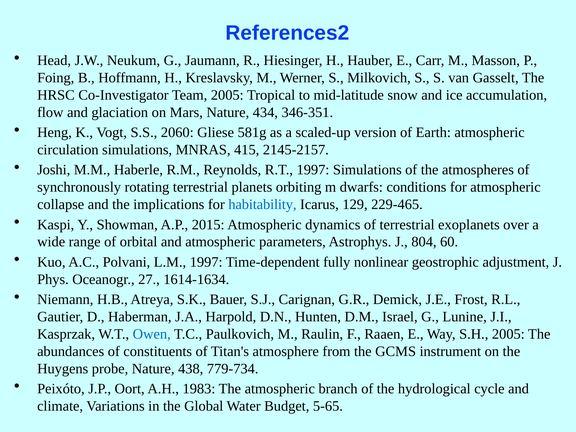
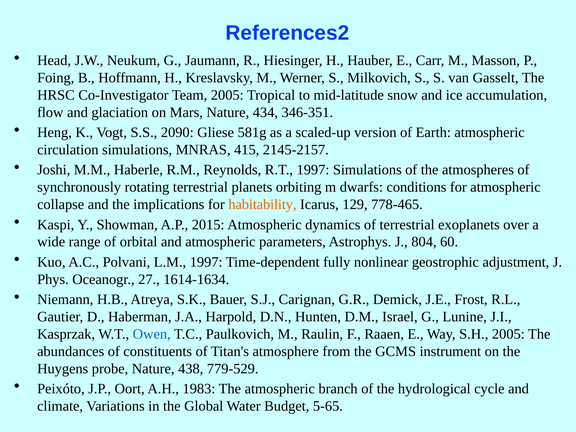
2060: 2060 -> 2090
habitability colour: blue -> orange
229-465: 229-465 -> 778-465
779-734: 779-734 -> 779-529
